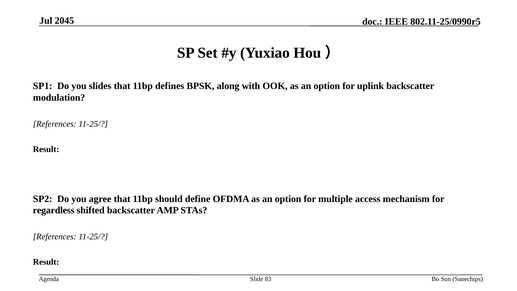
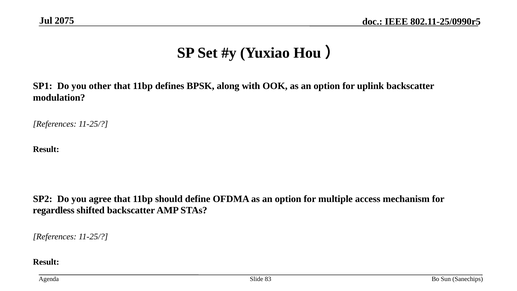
2045: 2045 -> 2075
slides: slides -> other
